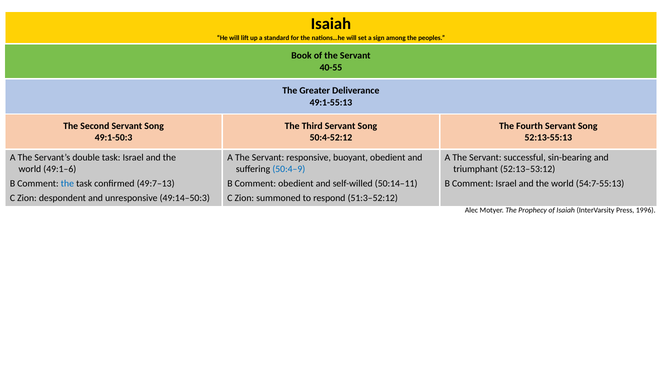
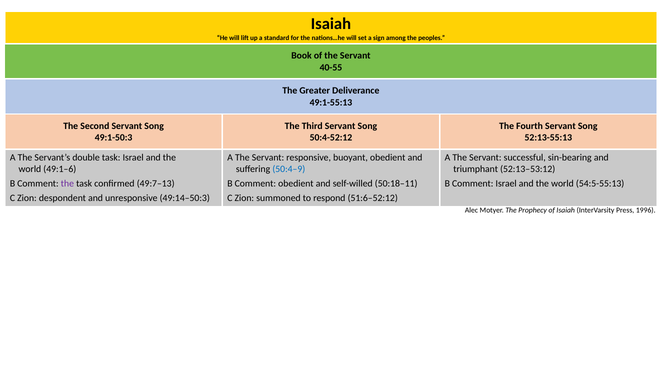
the at (67, 184) colour: blue -> purple
50:14–11: 50:14–11 -> 50:18–11
54:7-55:13: 54:7-55:13 -> 54:5-55:13
51:3–52:12: 51:3–52:12 -> 51:6–52:12
